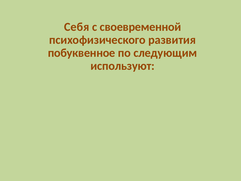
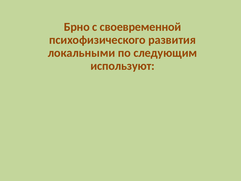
Себя: Себя -> Брно
побуквенное: побуквенное -> локальными
